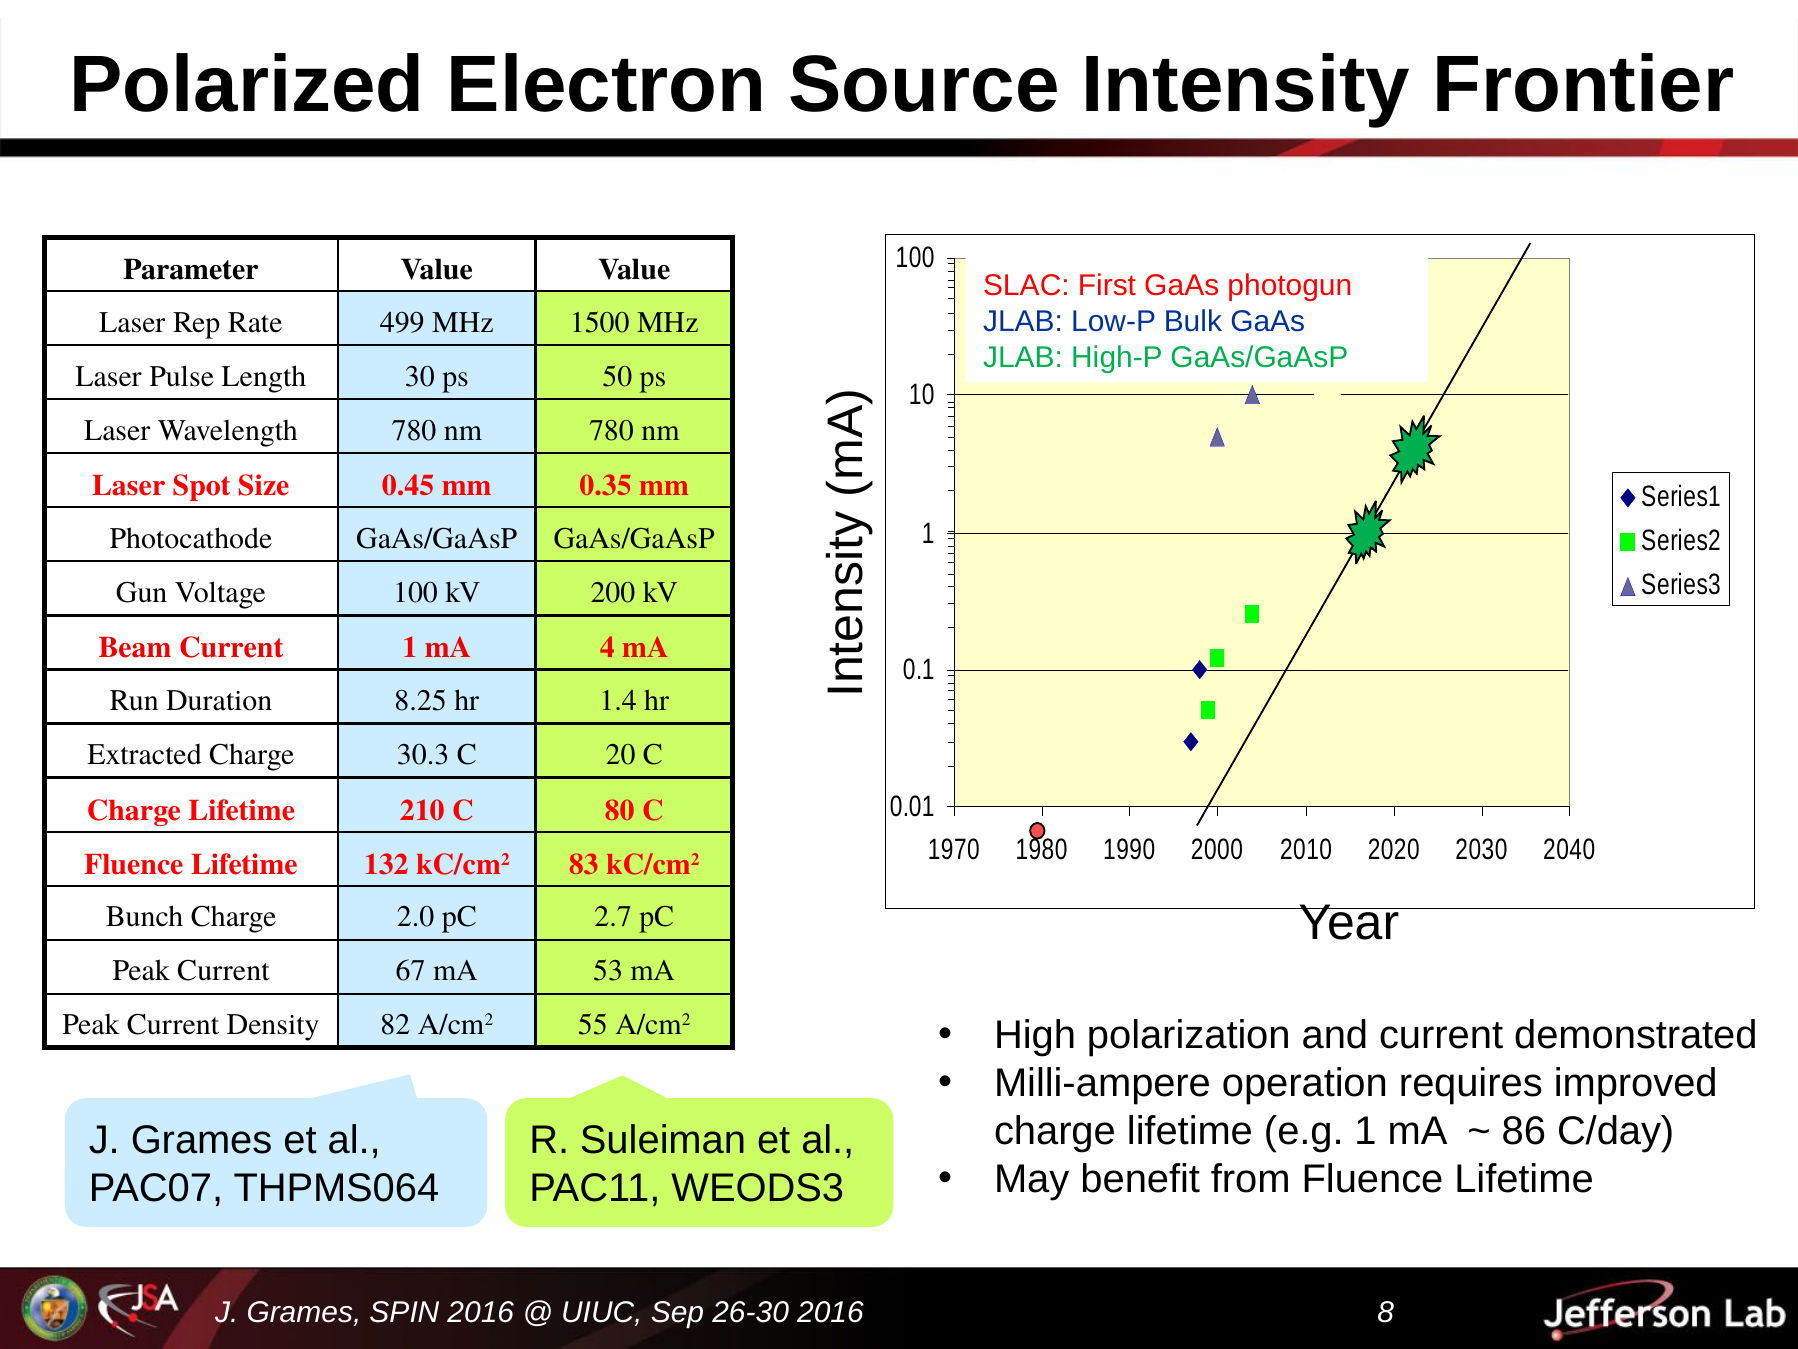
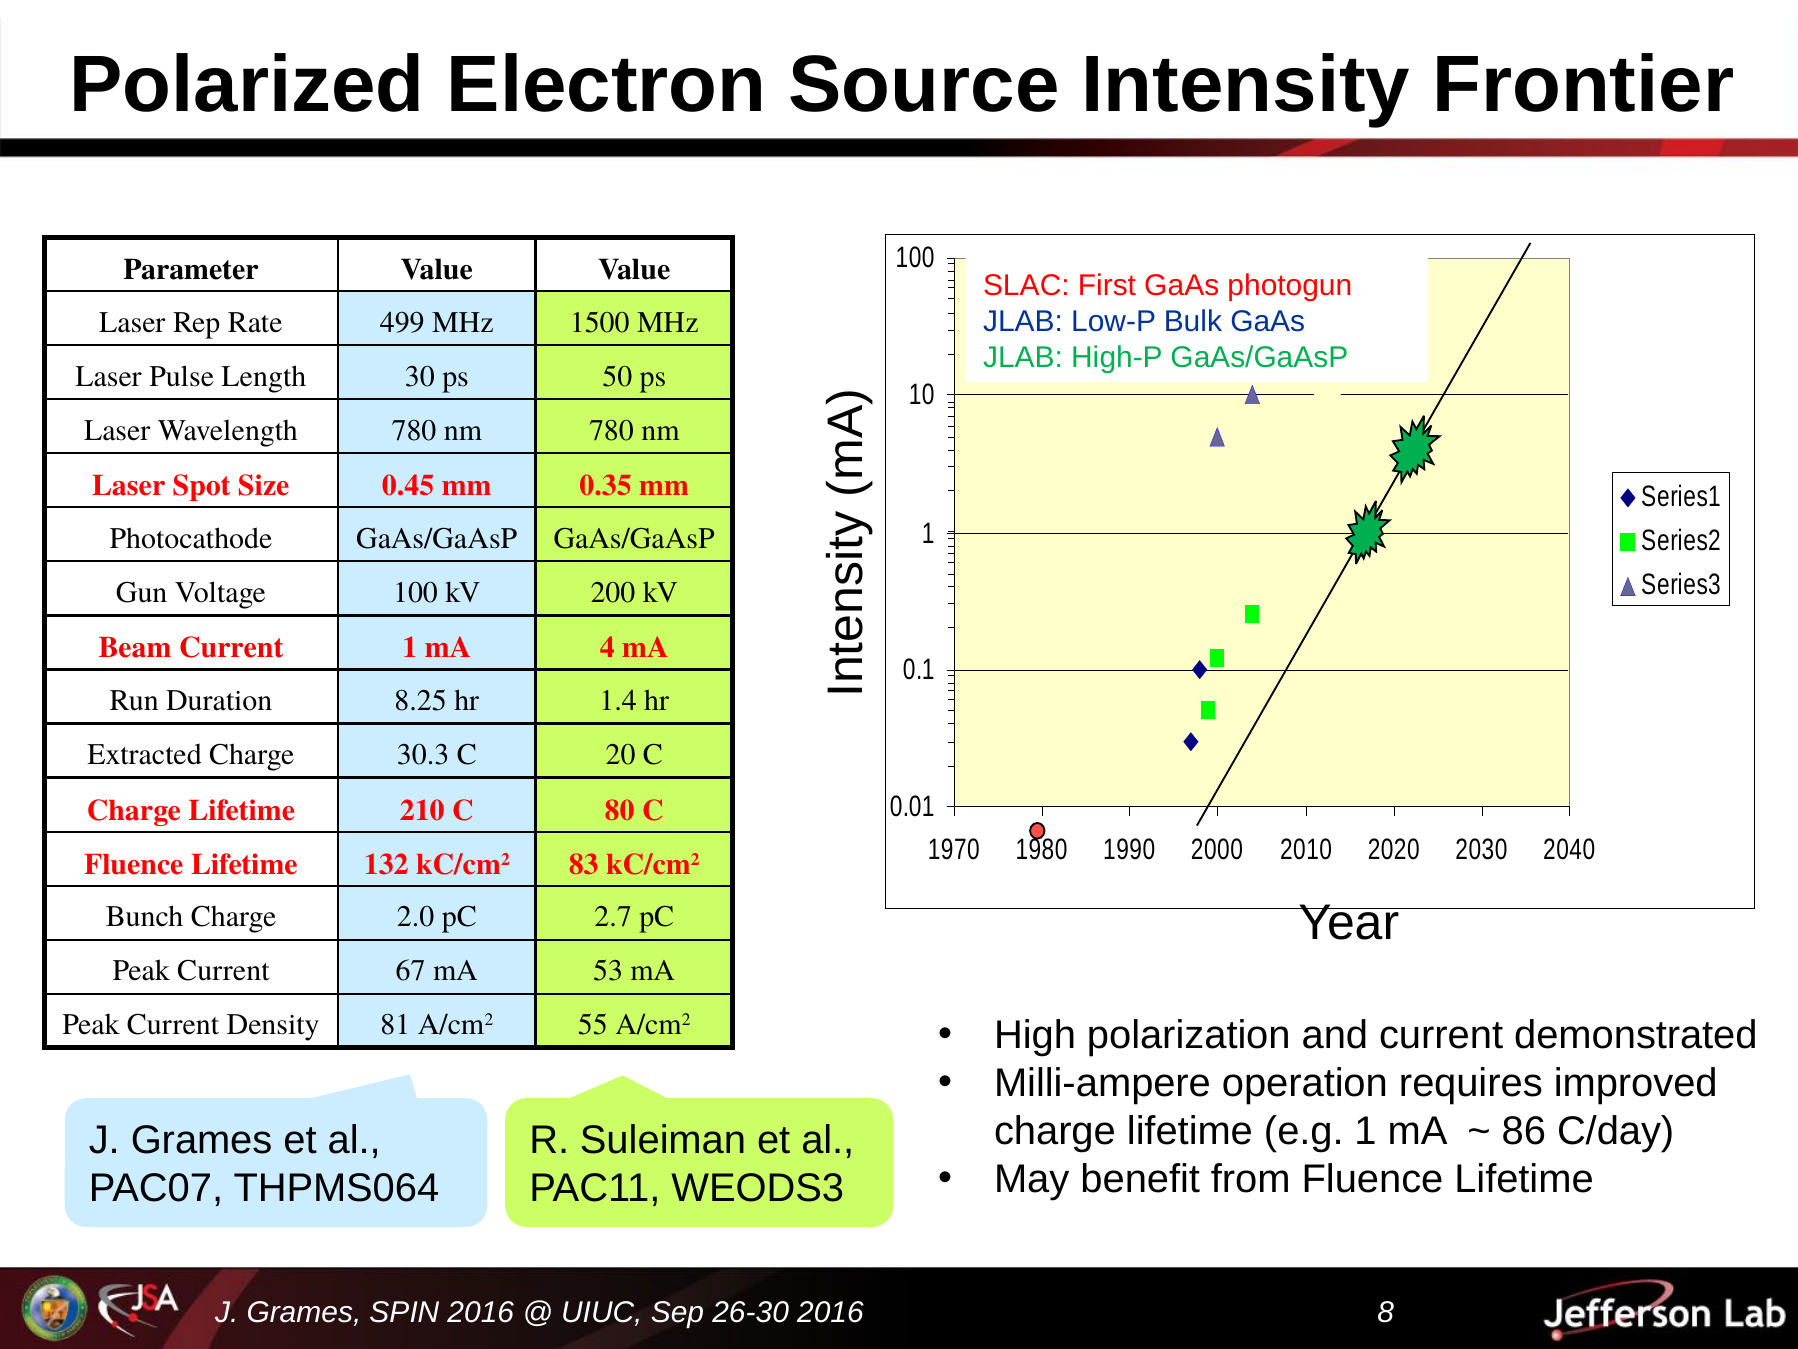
82: 82 -> 81
